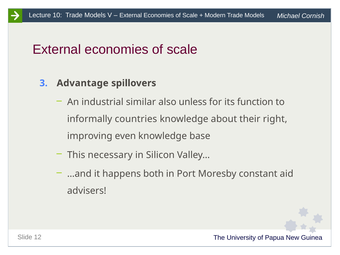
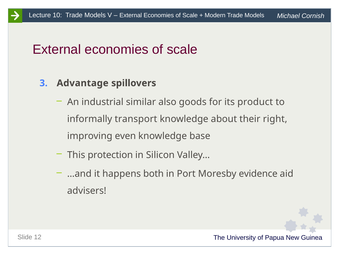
unless: unless -> goods
function: function -> product
countries: countries -> transport
necessary: necessary -> protection
constant: constant -> evidence
